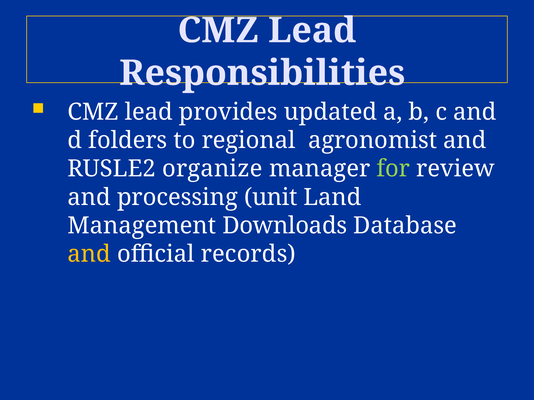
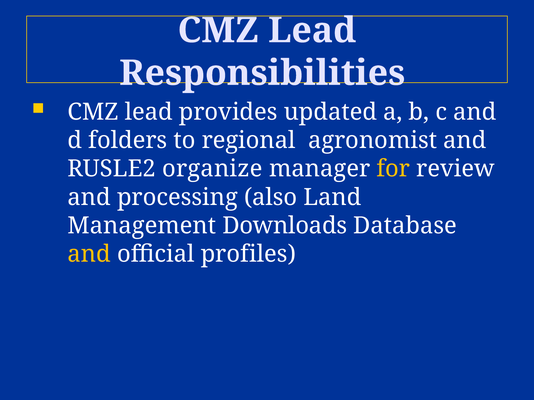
for colour: light green -> yellow
unit: unit -> also
records: records -> profiles
